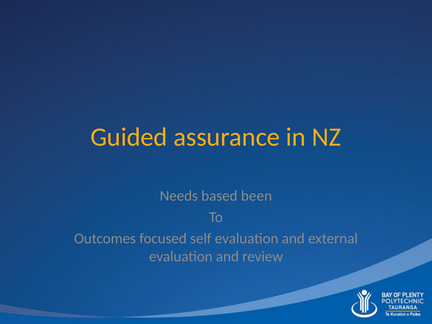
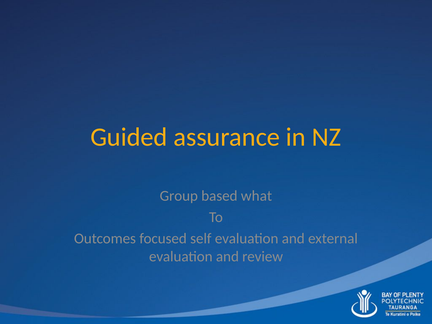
Needs: Needs -> Group
been: been -> what
